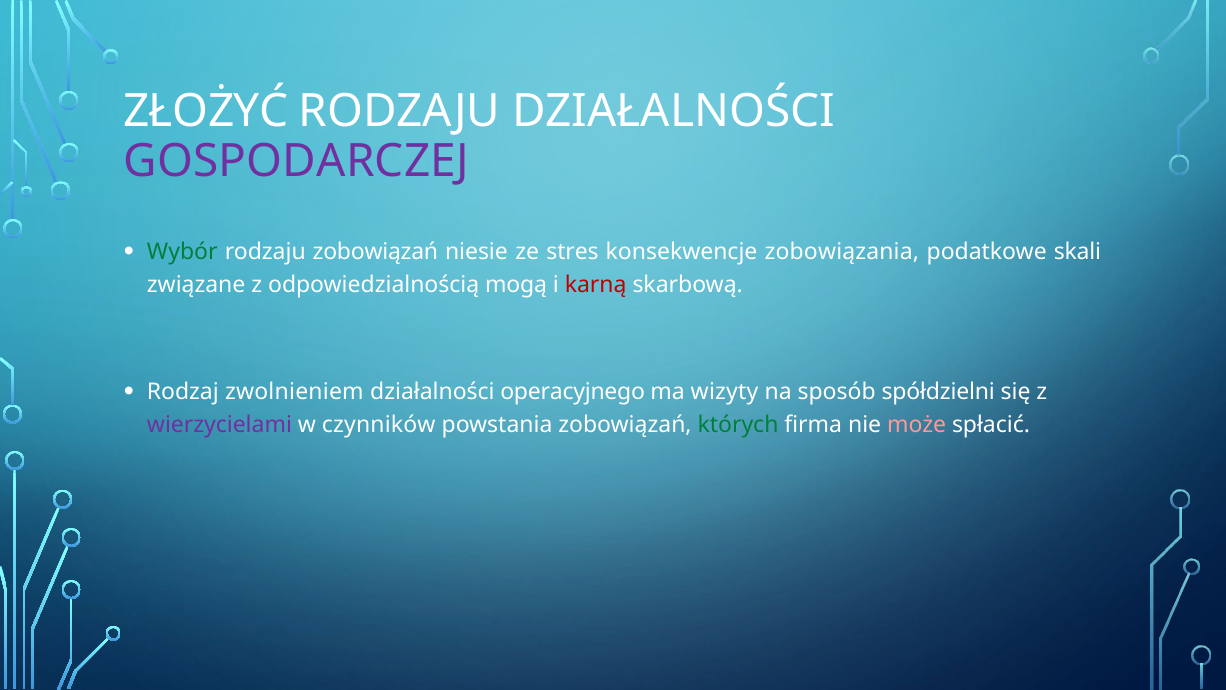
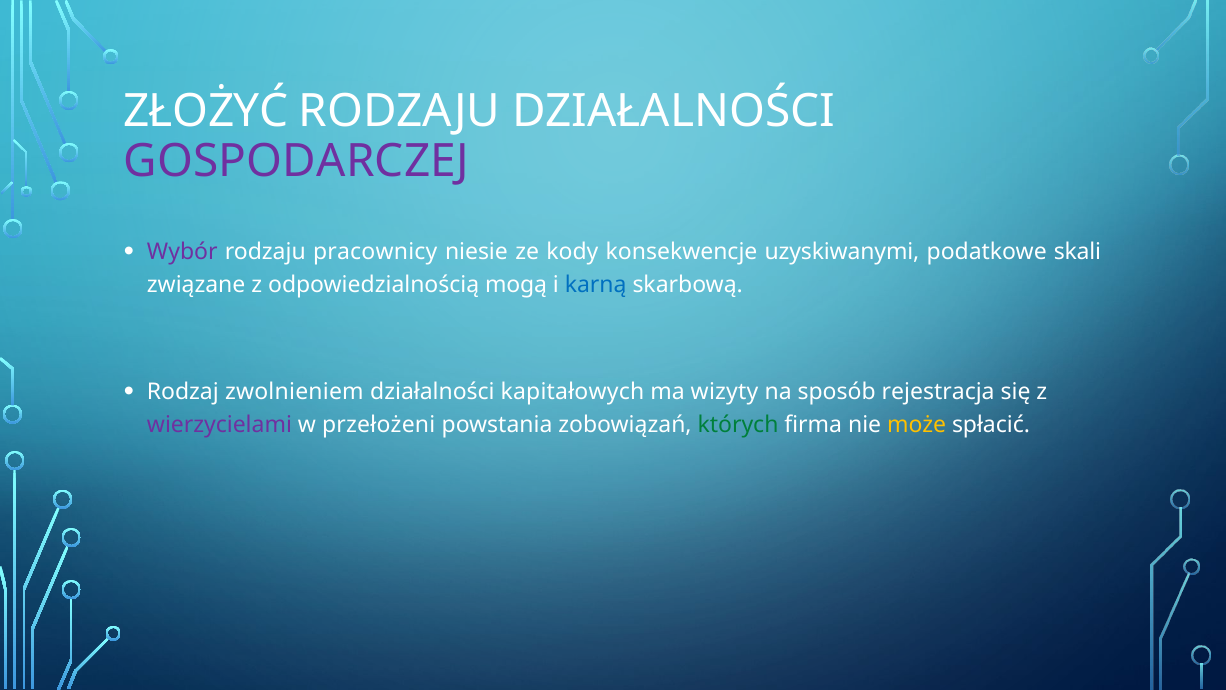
Wybór colour: green -> purple
rodzaju zobowiązań: zobowiązań -> pracownicy
stres: stres -> kody
zobowiązania: zobowiązania -> uzyskiwanymi
karną colour: red -> blue
operacyjnego: operacyjnego -> kapitałowych
spółdzielni: spółdzielni -> rejestracja
czynników: czynników -> przełożeni
może colour: pink -> yellow
